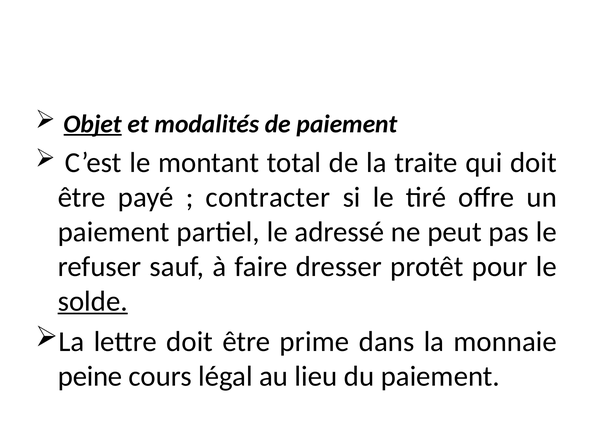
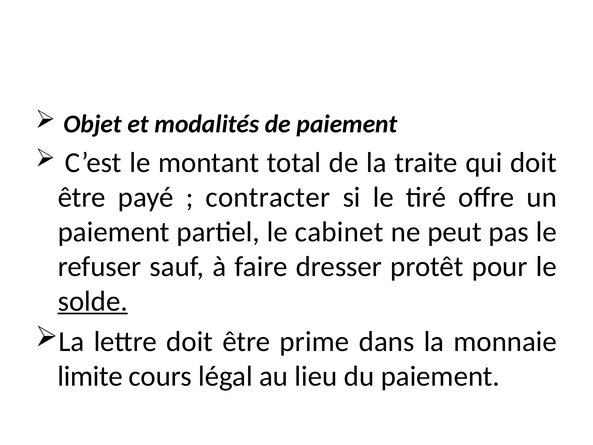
Objet underline: present -> none
adressé: adressé -> cabinet
peine: peine -> limite
